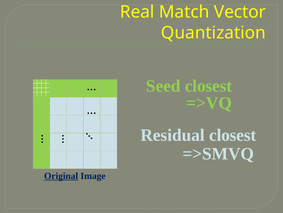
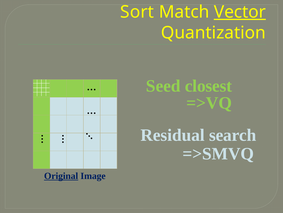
Real: Real -> Sort
Vector underline: none -> present
Residual closest: closest -> search
